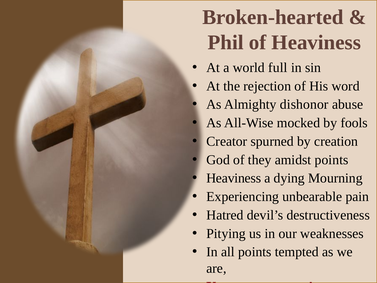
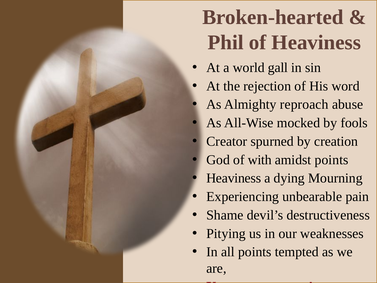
full: full -> gall
dishonor: dishonor -> reproach
they: they -> with
Hatred: Hatred -> Shame
